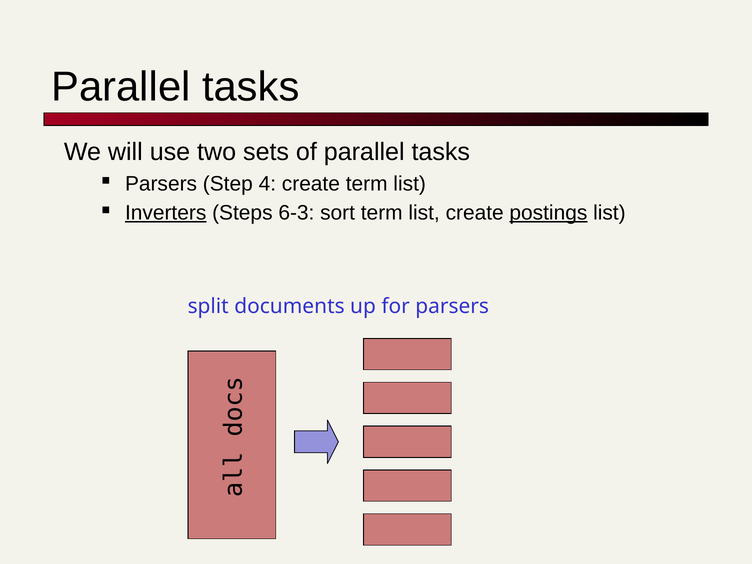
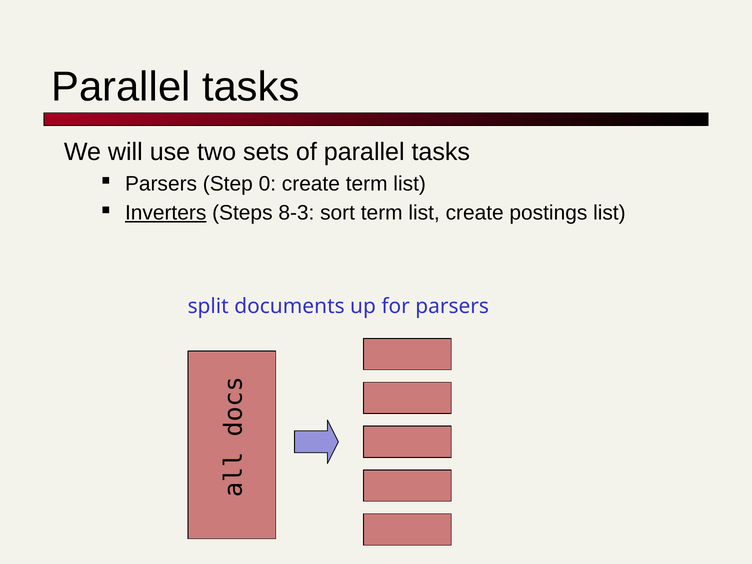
4: 4 -> 0
6-3: 6-3 -> 8-3
postings underline: present -> none
